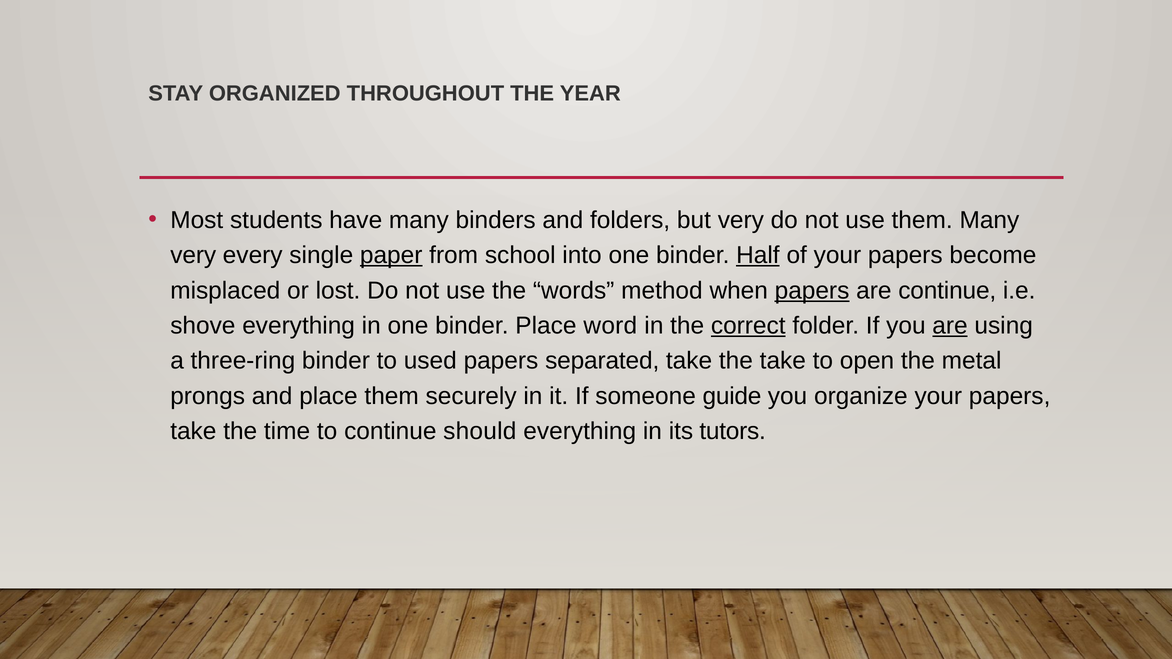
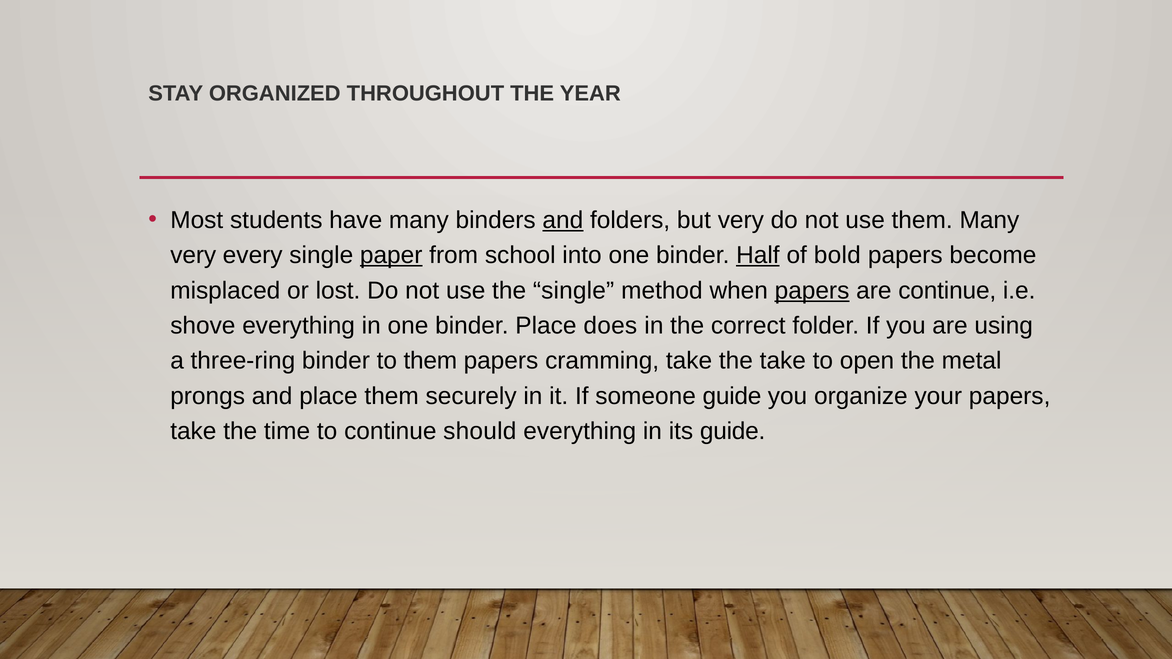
and at (563, 220) underline: none -> present
of your: your -> bold
the words: words -> single
word: word -> does
correct underline: present -> none
are at (950, 326) underline: present -> none
to used: used -> them
separated: separated -> cramming
its tutors: tutors -> guide
